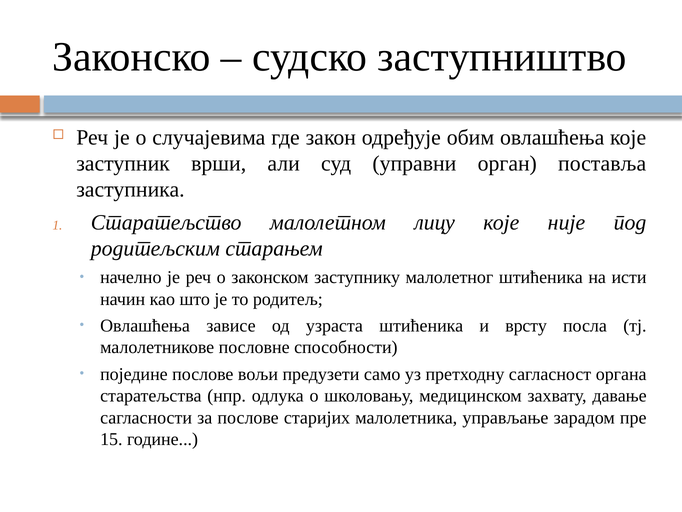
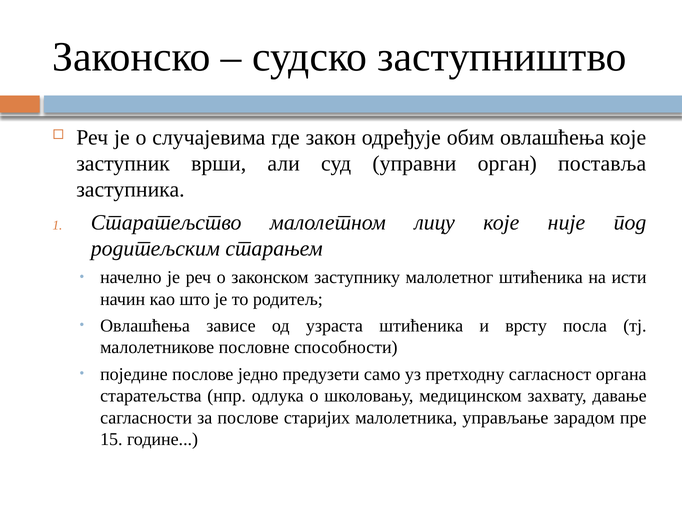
вољи: вољи -> једно
